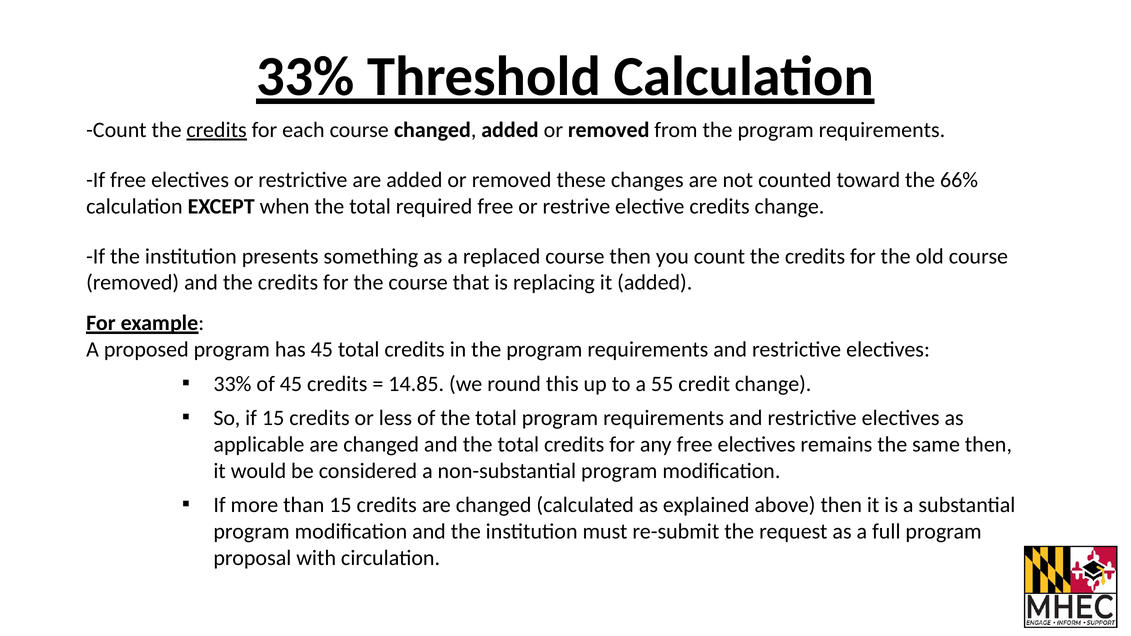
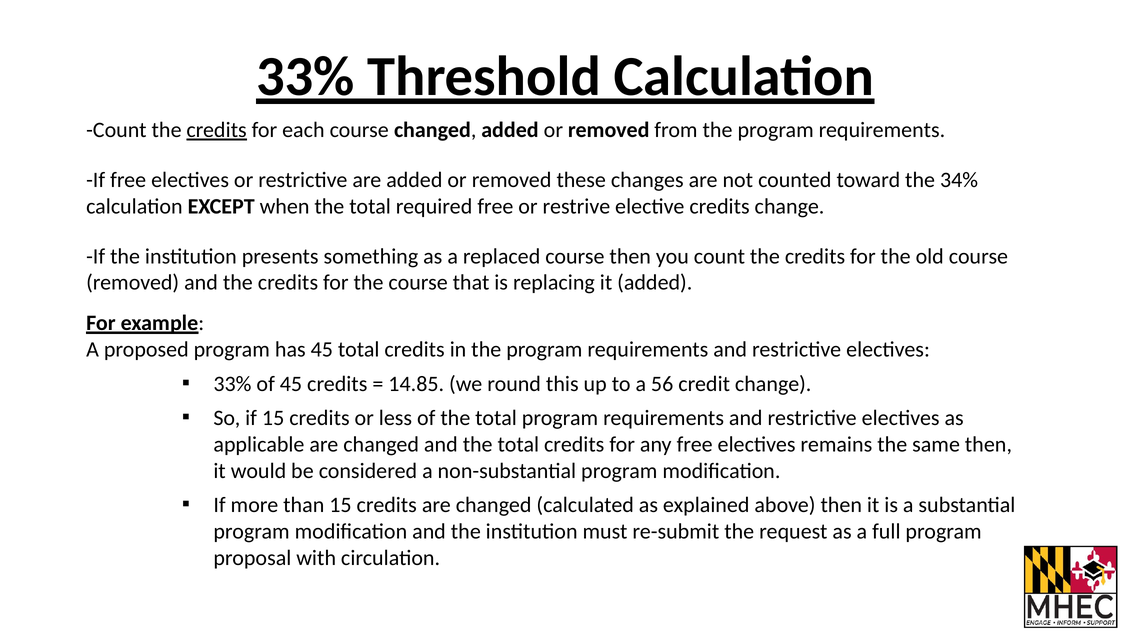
66%: 66% -> 34%
55: 55 -> 56
